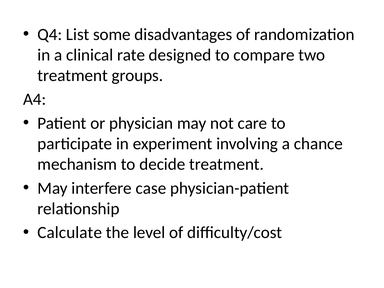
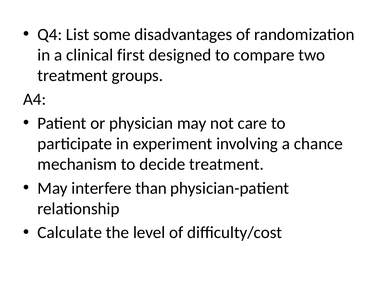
rate: rate -> first
case: case -> than
